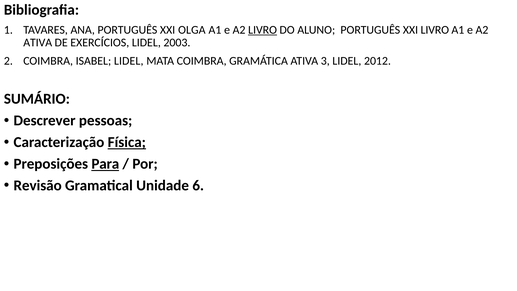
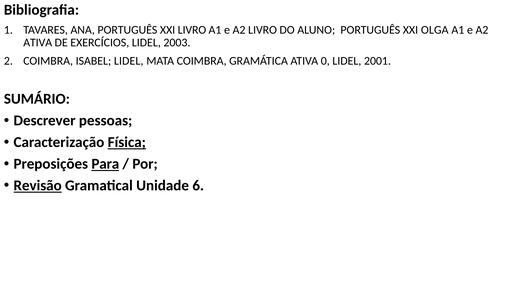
XXI OLGA: OLGA -> LIVRO
LIVRO at (263, 30) underline: present -> none
XXI LIVRO: LIVRO -> OLGA
3: 3 -> 0
2012: 2012 -> 2001
Revisão underline: none -> present
